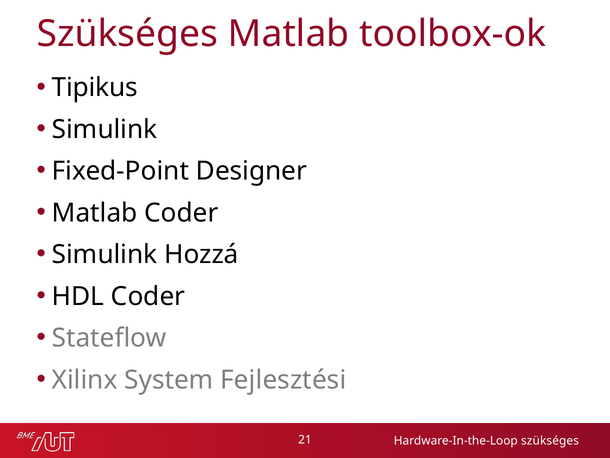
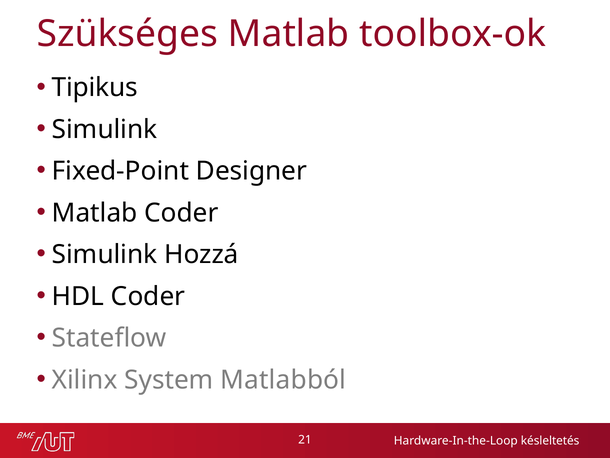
Fejlesztési: Fejlesztési -> Matlabból
Hardware-In-the-Loop szükséges: szükséges -> késleltetés
